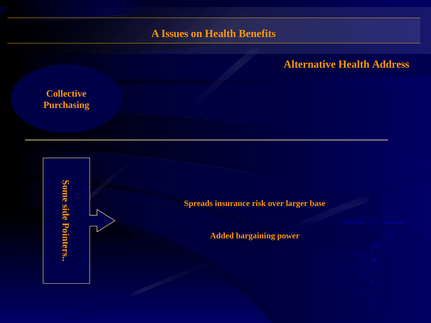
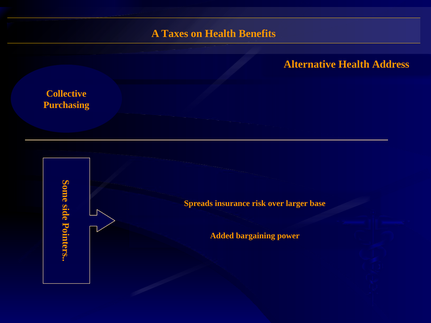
Issues: Issues -> Taxes
